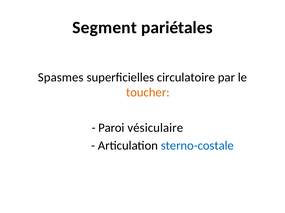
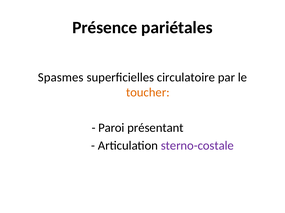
Segment: Segment -> Présence
vésiculaire: vésiculaire -> présentant
sterno-costale colour: blue -> purple
